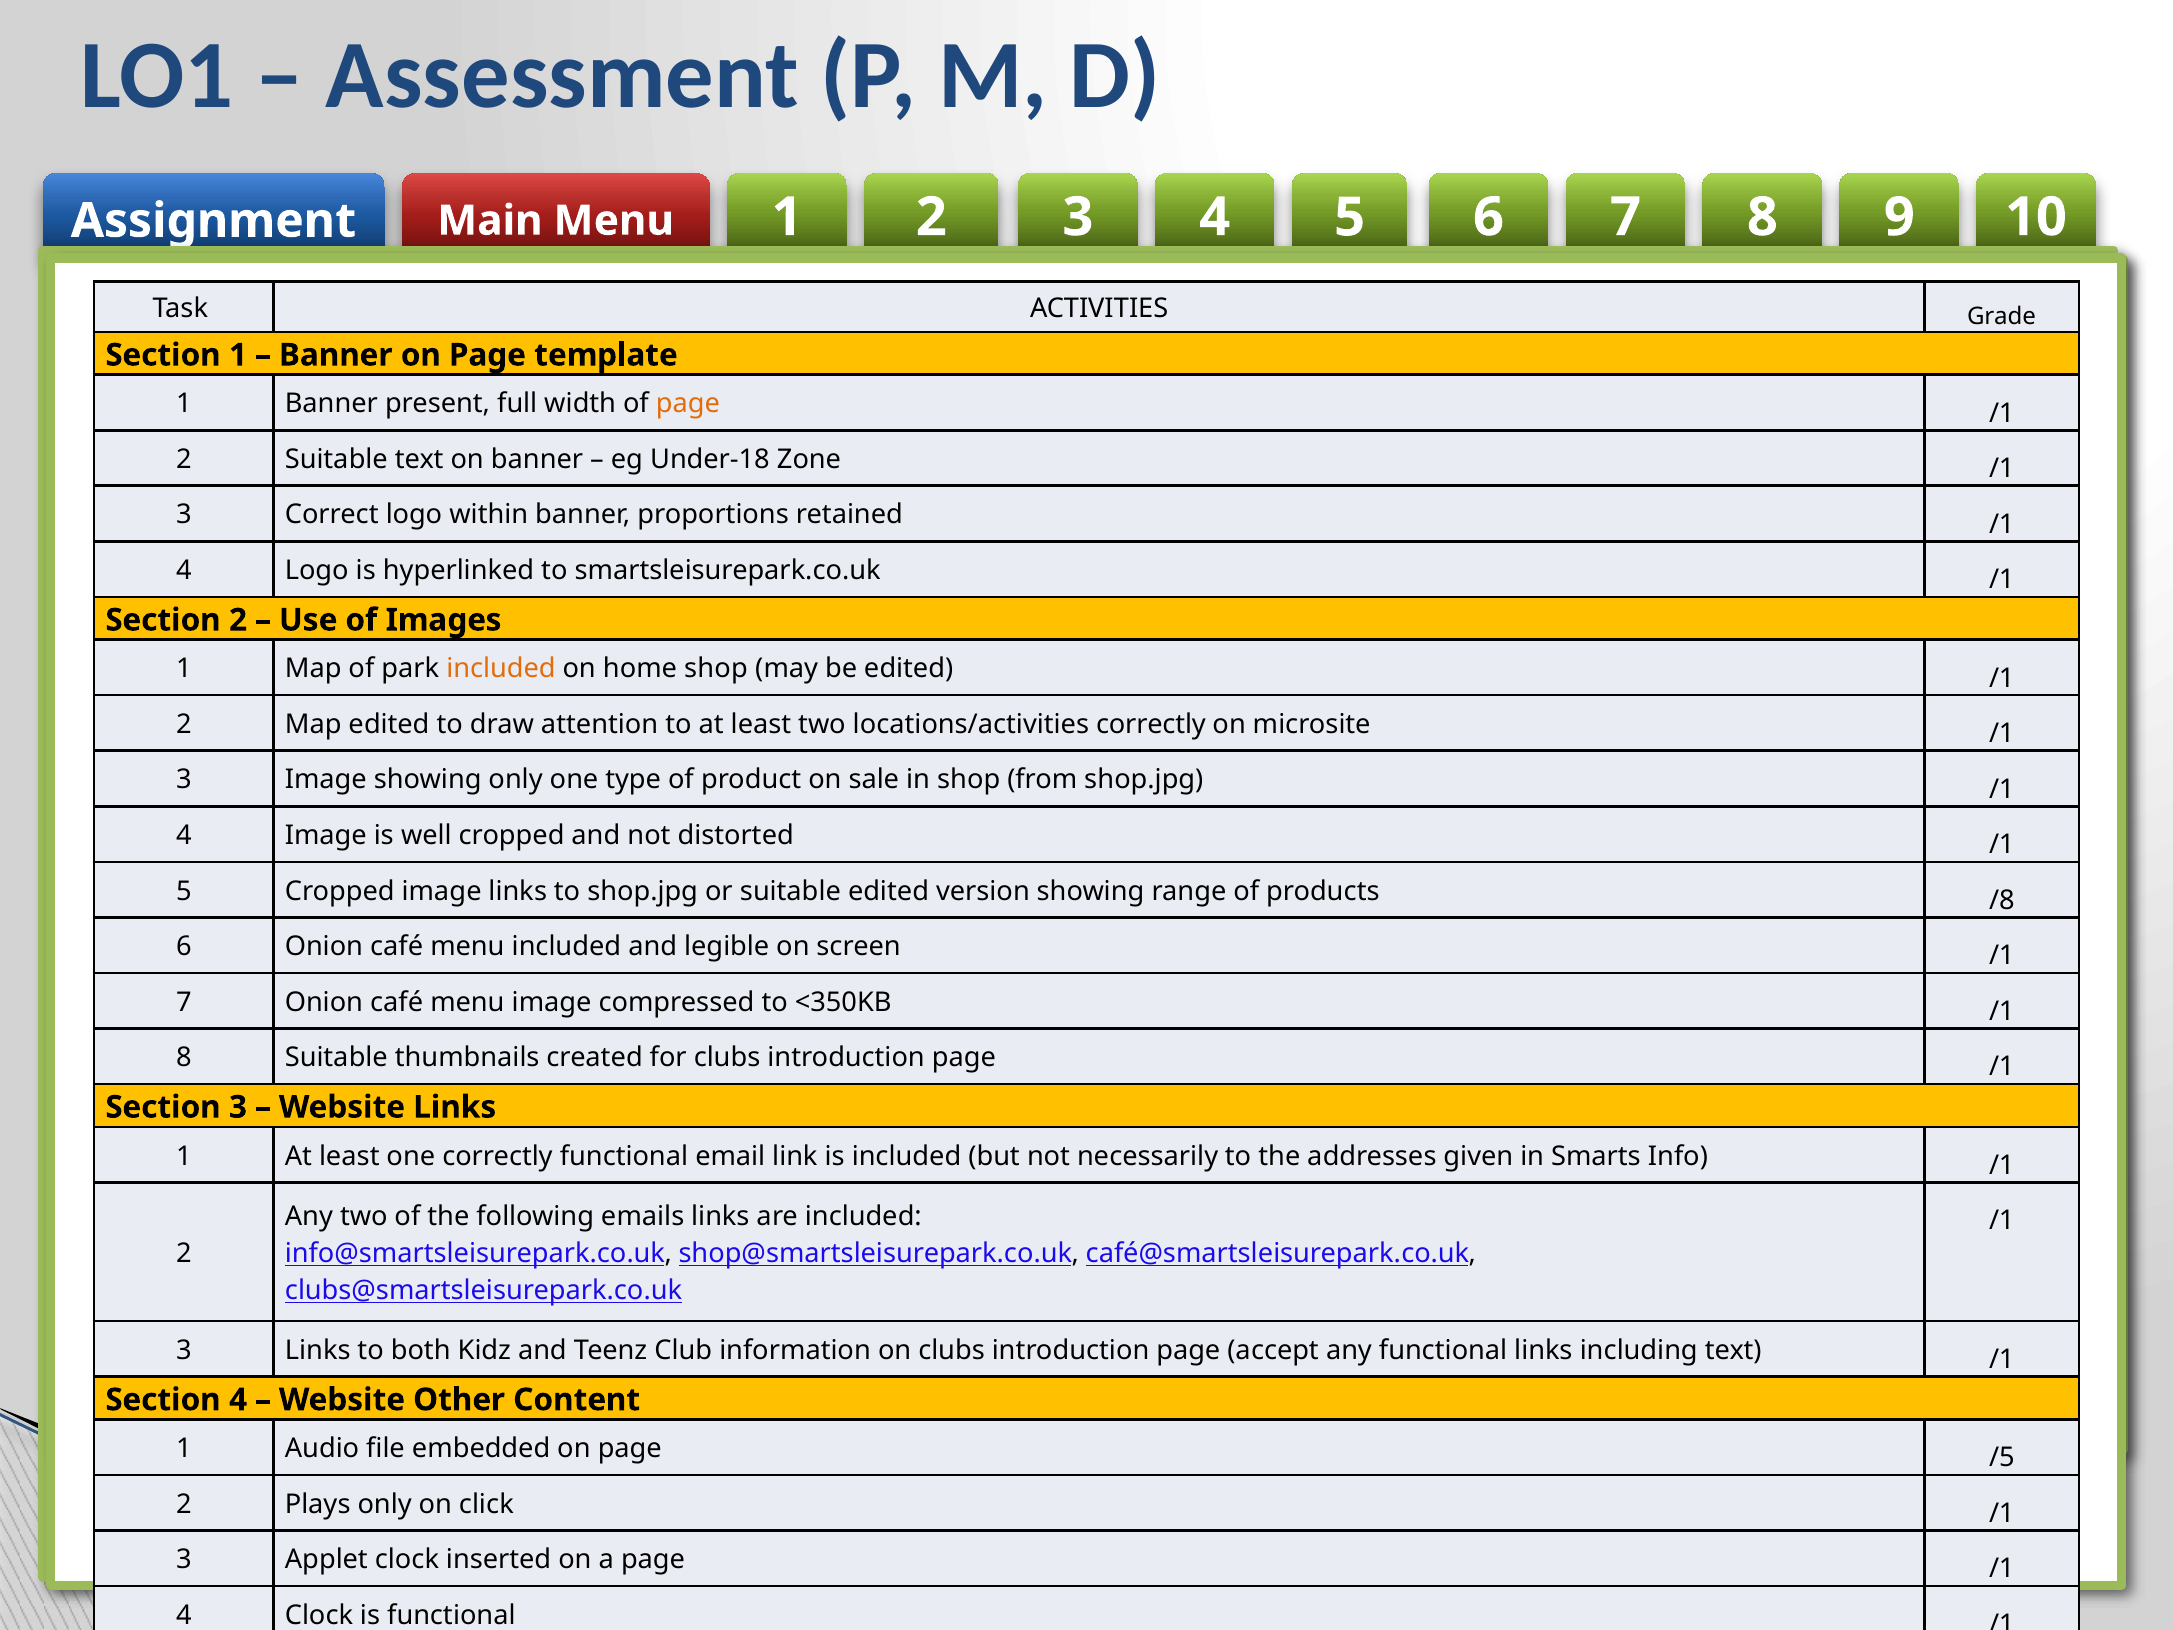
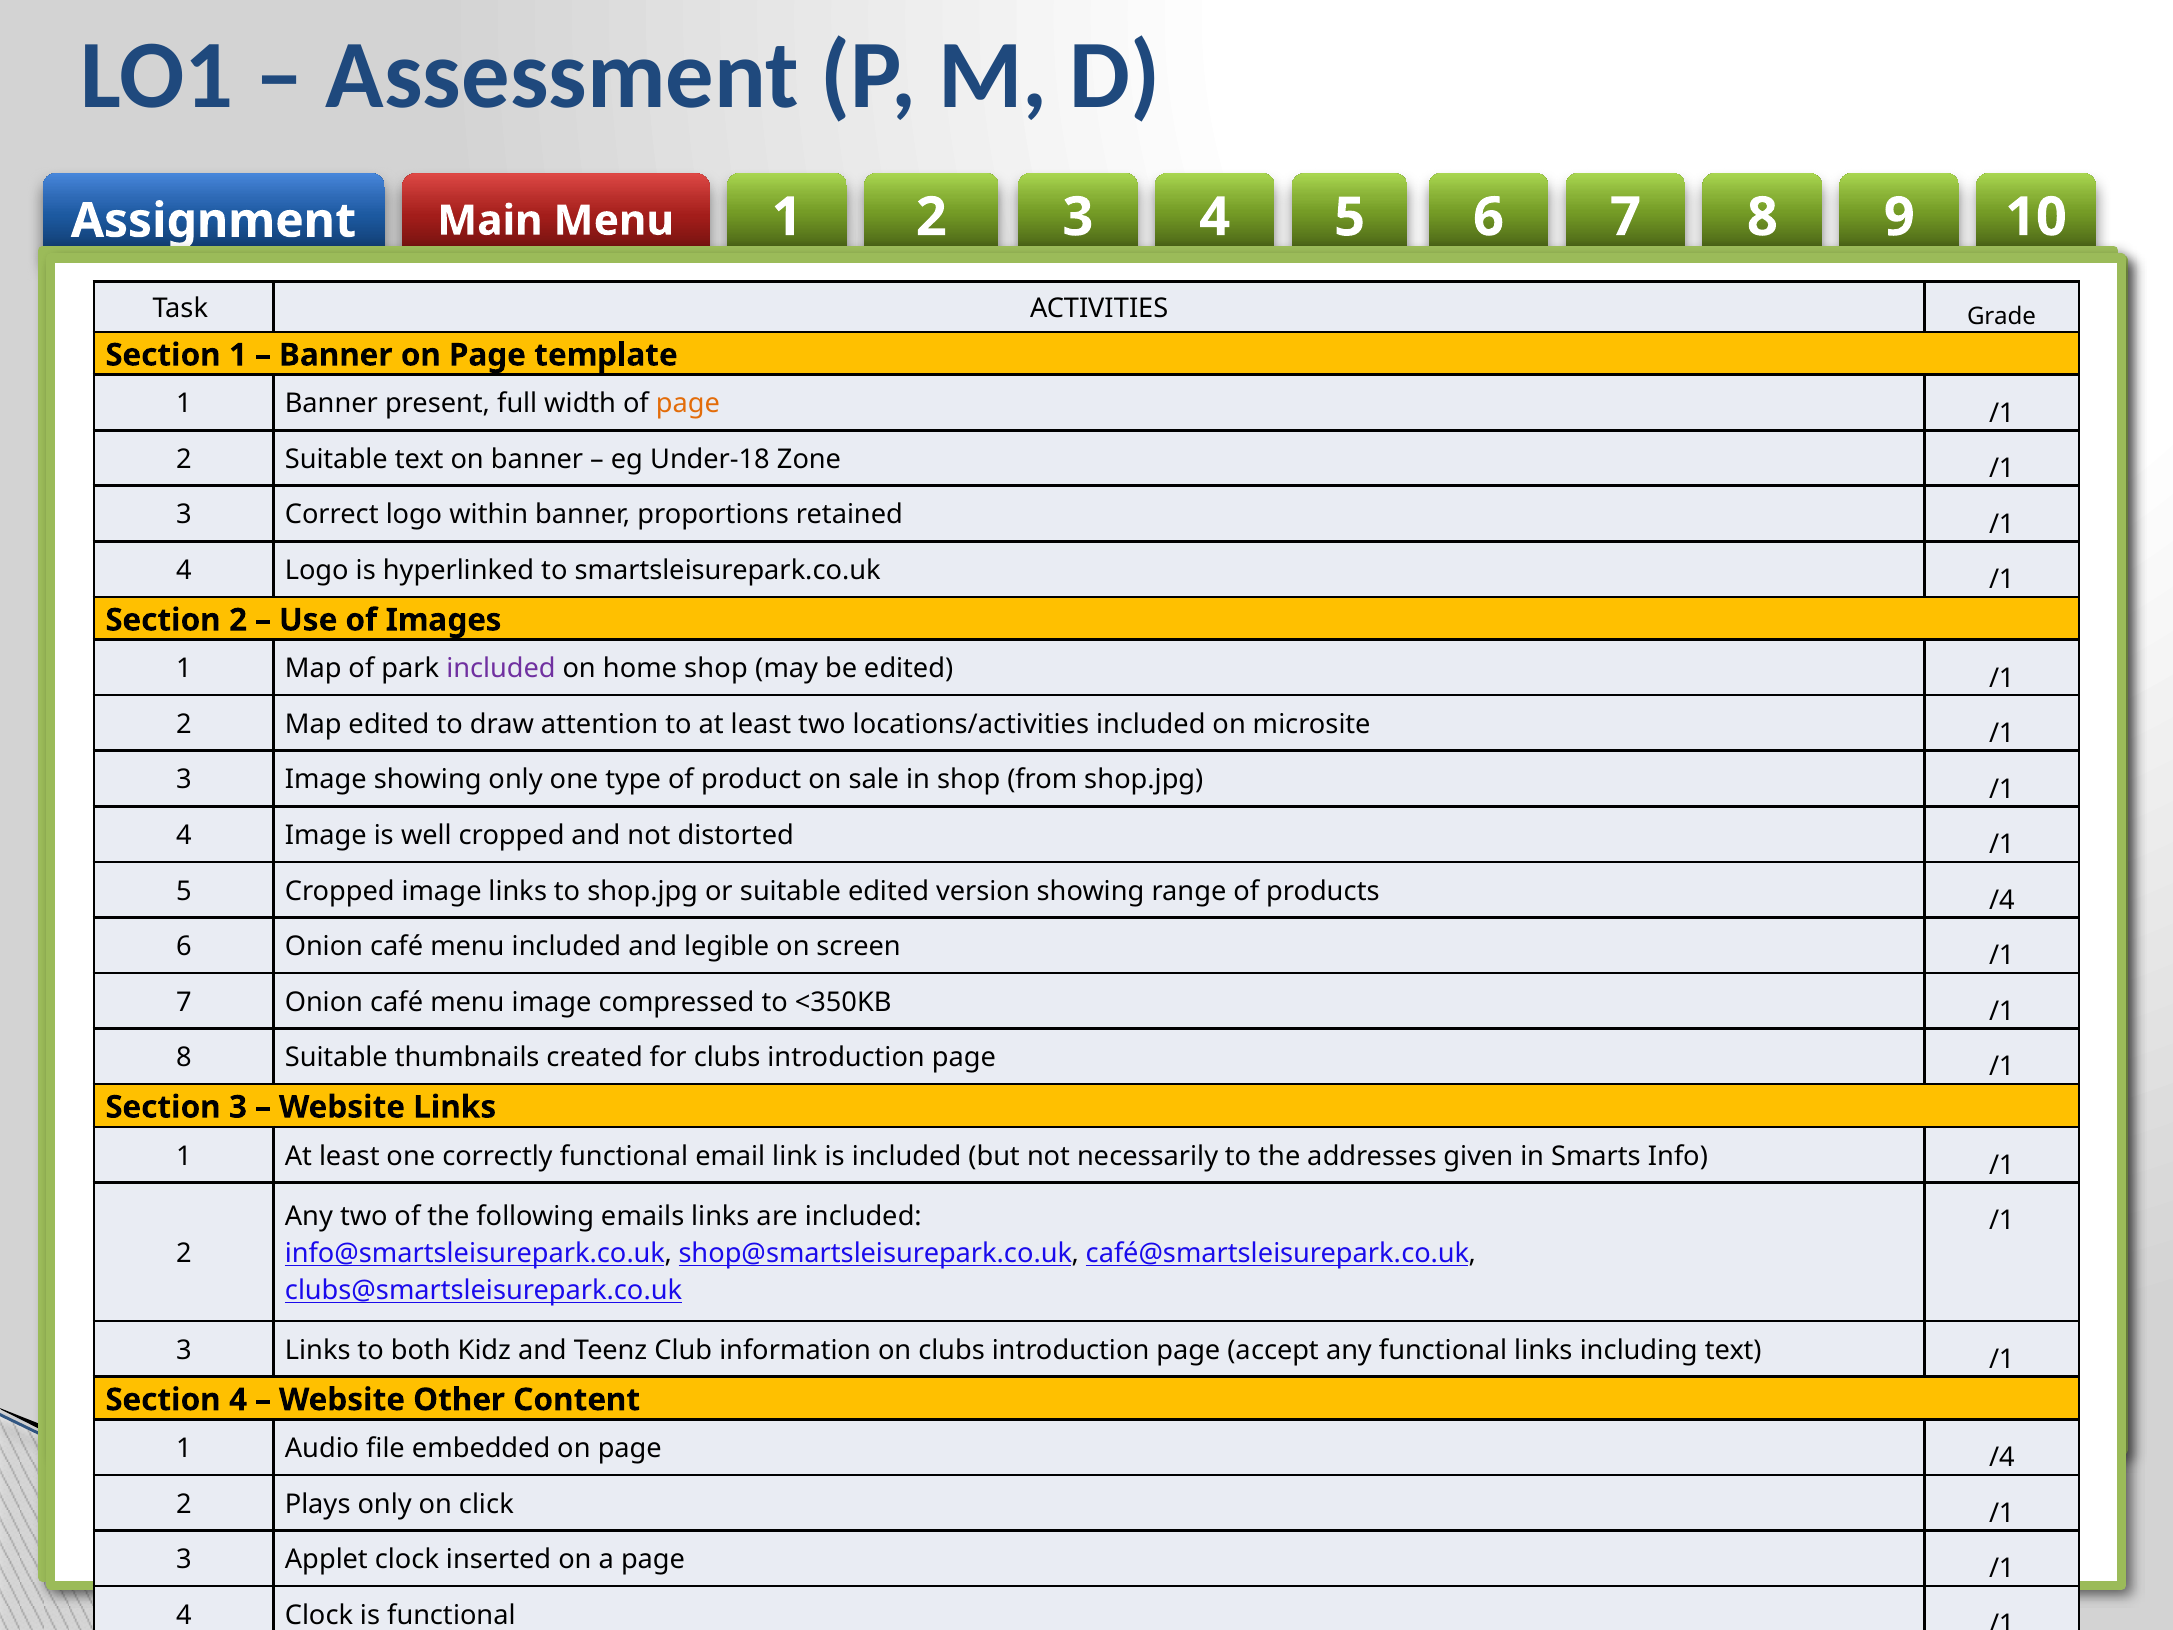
included at (501, 669) colour: orange -> purple
locations/activities correctly: correctly -> included
products /8: /8 -> /4
page /5: /5 -> /4
